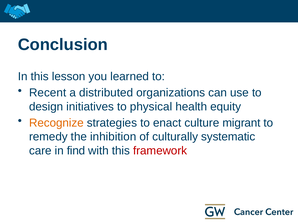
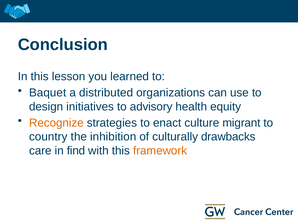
Recent: Recent -> Baquet
physical: physical -> advisory
remedy: remedy -> country
systematic: systematic -> drawbacks
framework colour: red -> orange
